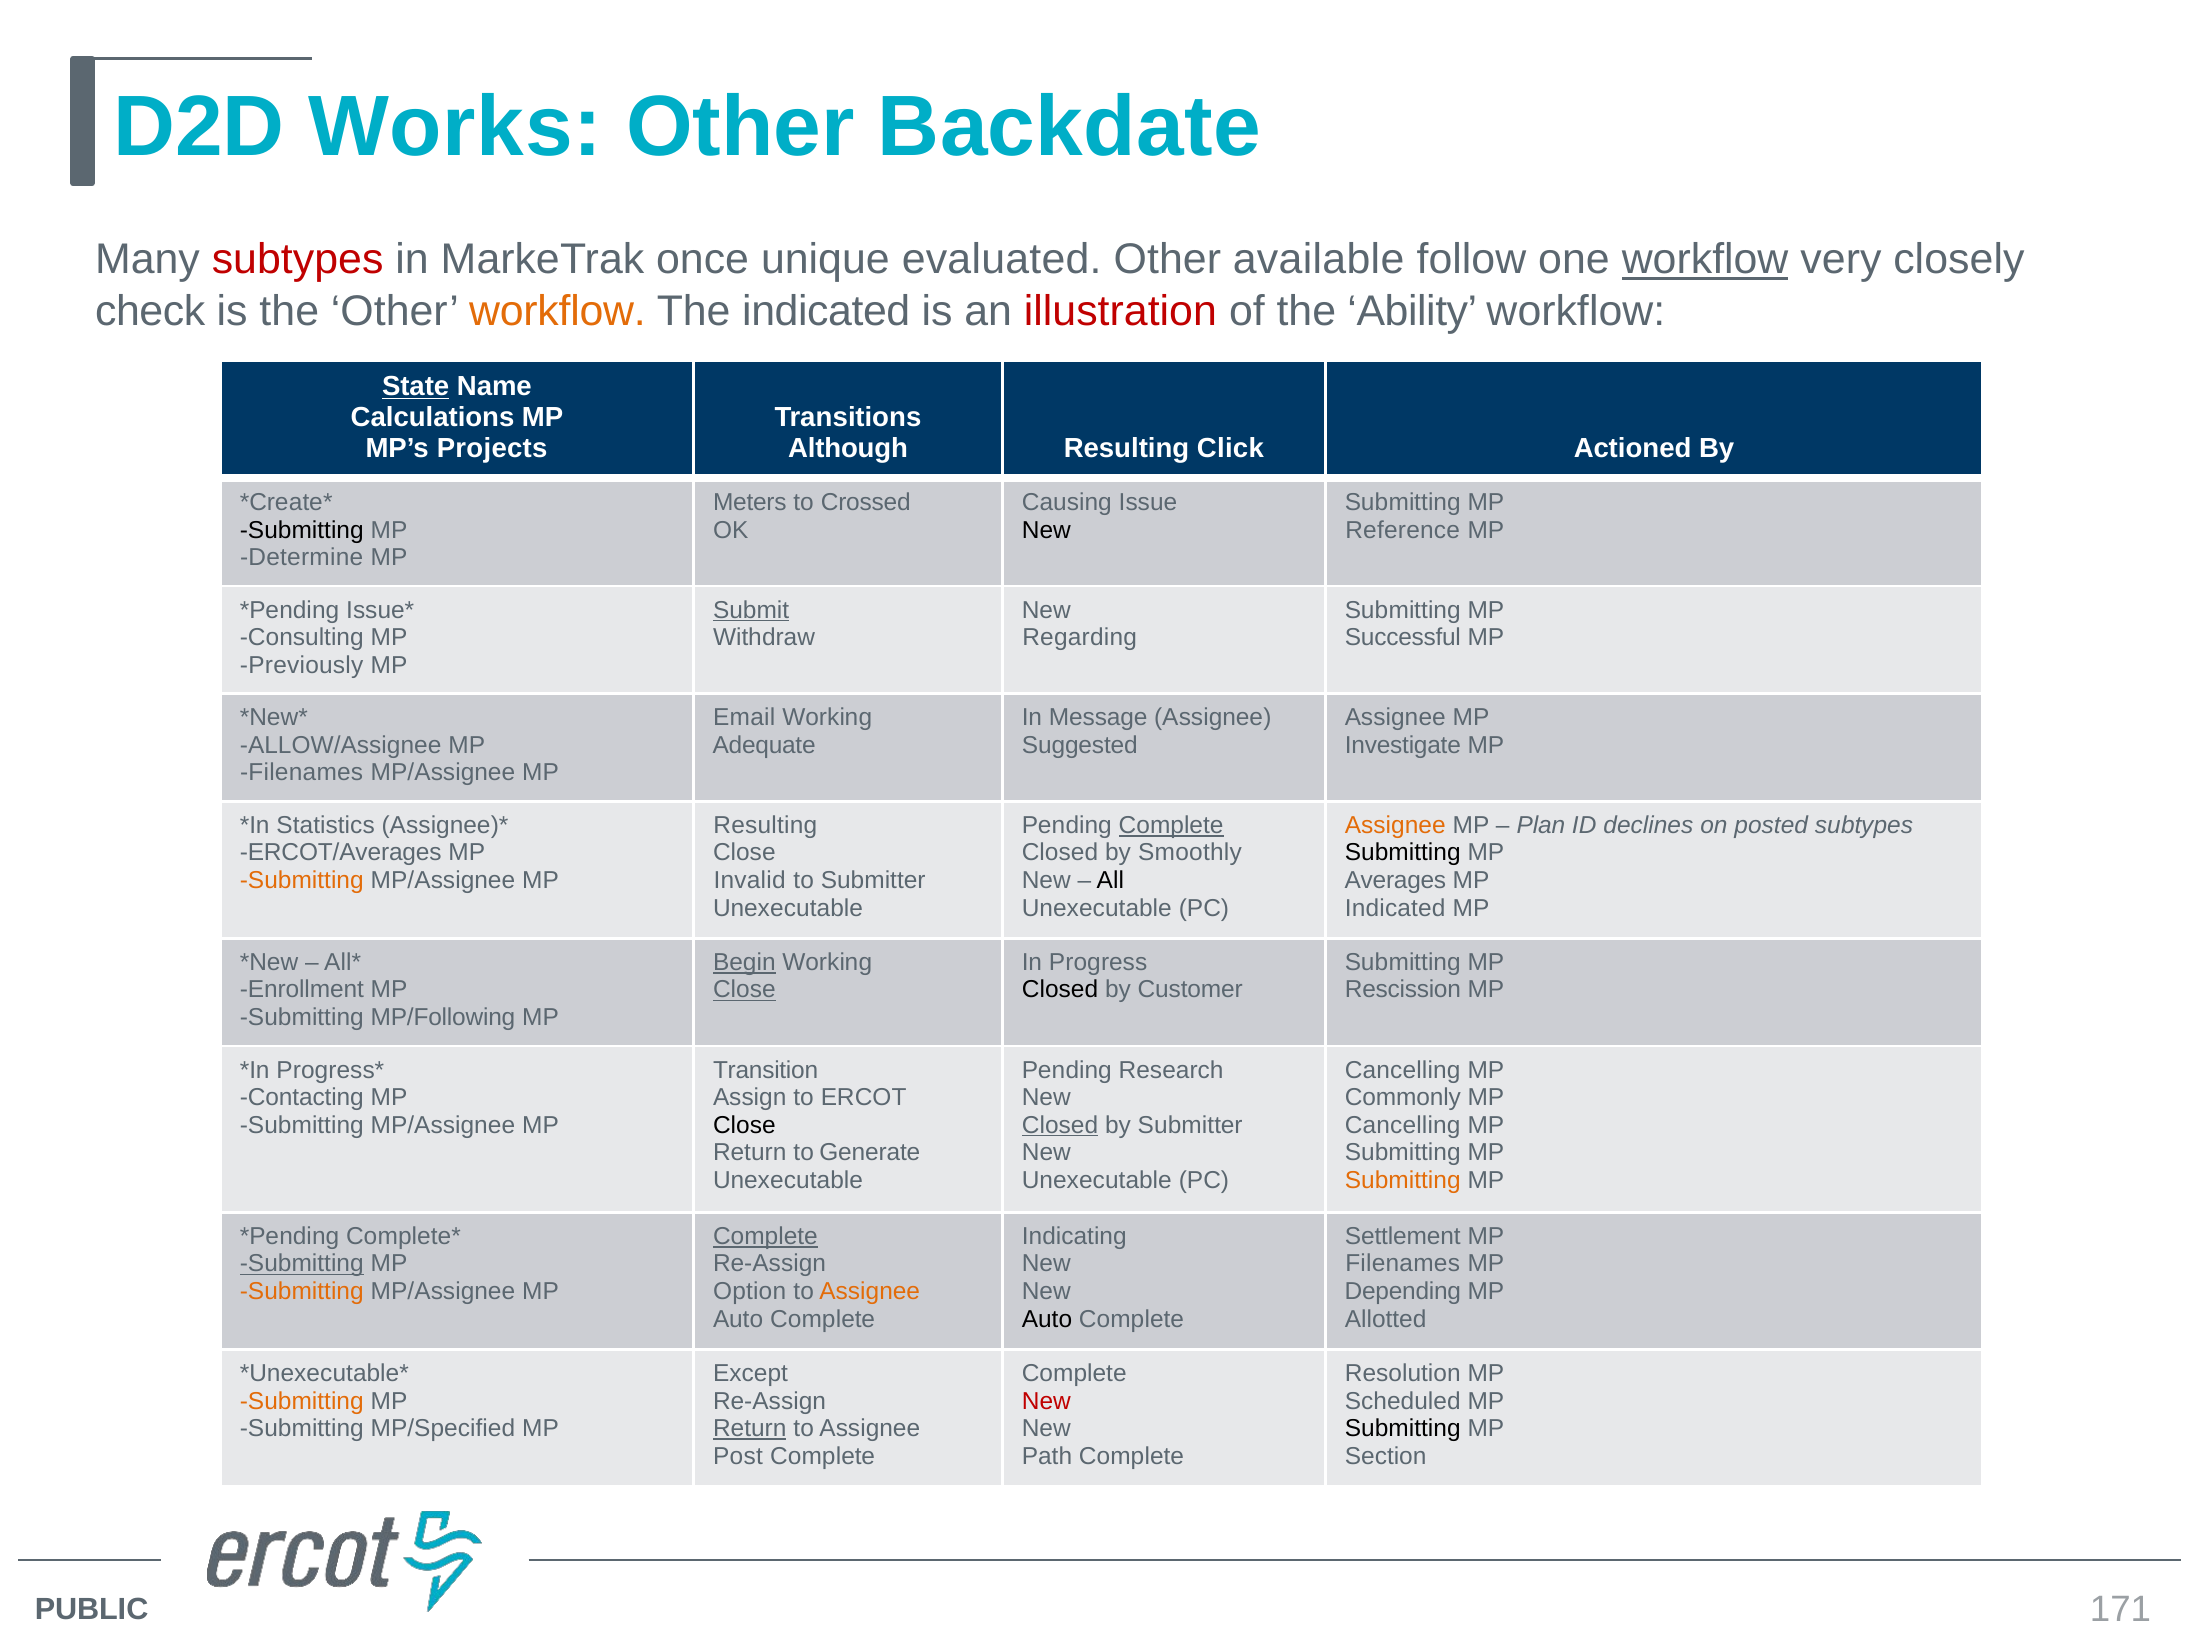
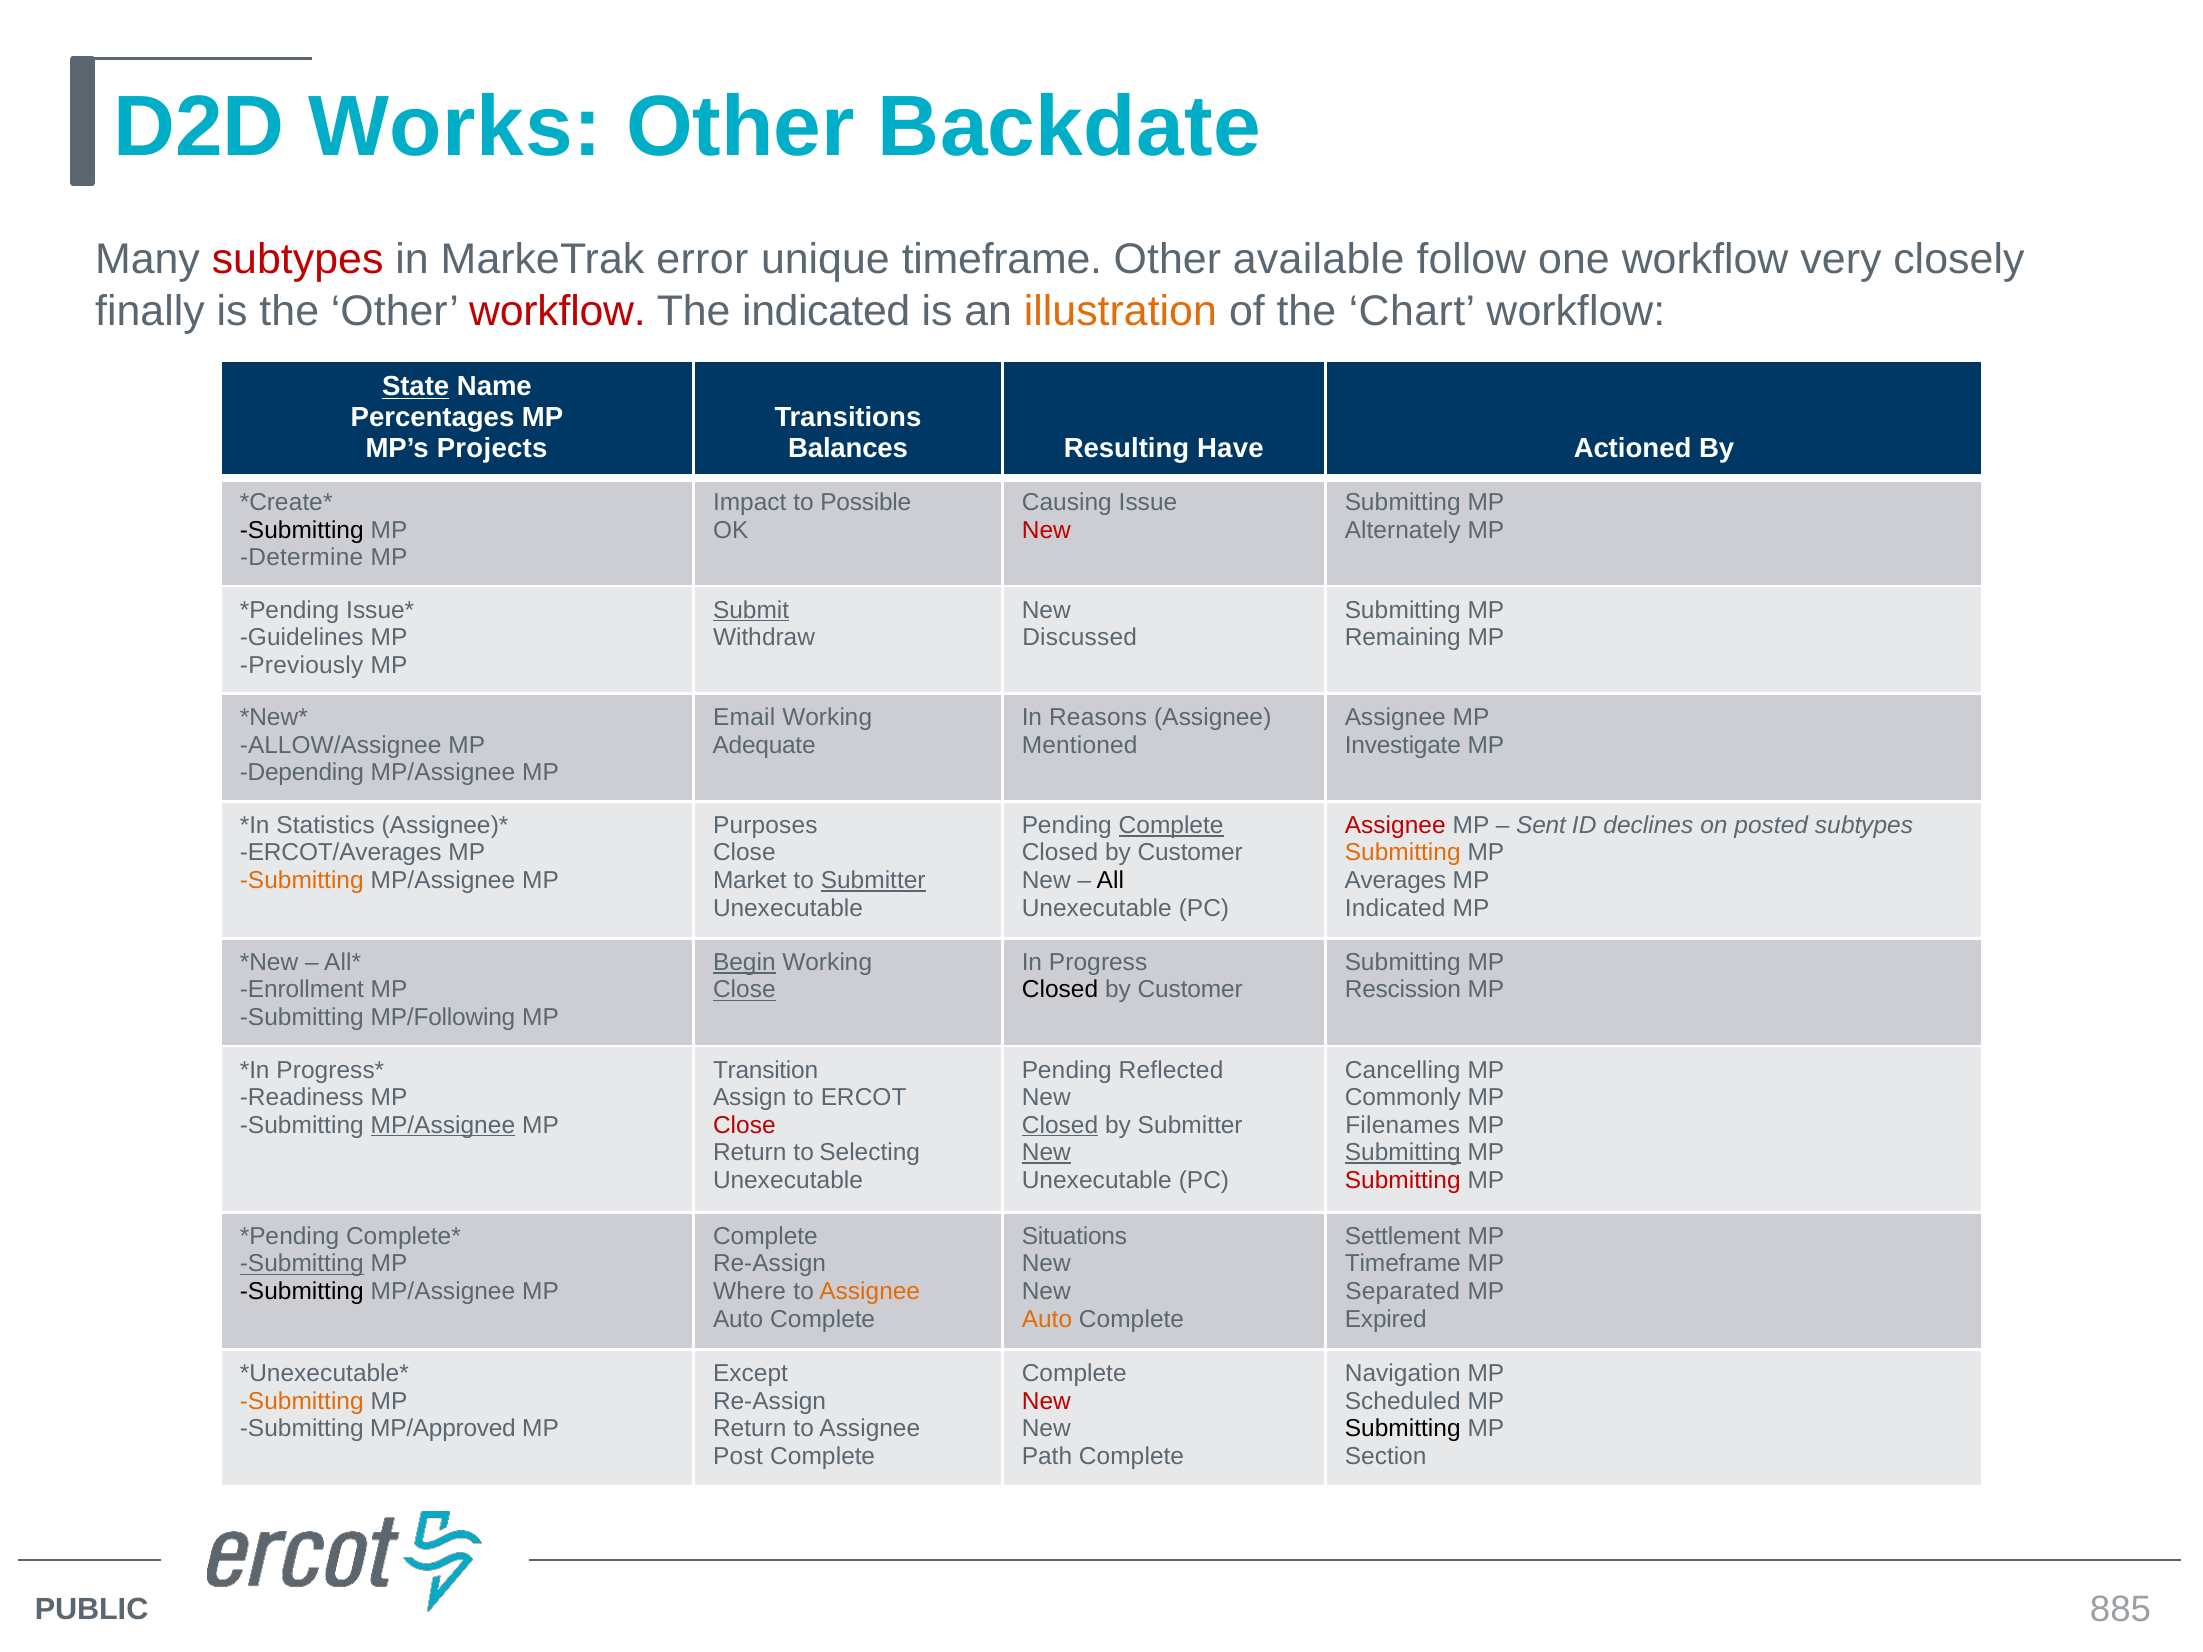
once: once -> error
unique evaluated: evaluated -> timeframe
workflow at (1705, 260) underline: present -> none
check: check -> finally
workflow at (557, 311) colour: orange -> red
illustration colour: red -> orange
Ability: Ability -> Chart
Calculations: Calculations -> Percentages
Although: Although -> Balances
Click: Click -> Have
Meters: Meters -> Impact
Crossed: Crossed -> Possible
New at (1046, 530) colour: black -> red
Reference: Reference -> Alternately
Consulting: Consulting -> Guidelines
Regarding: Regarding -> Discussed
Successful: Successful -> Remaining
Message: Message -> Reasons
Suggested: Suggested -> Mentioned
Filenames at (302, 773): Filenames -> Depending
Resulting at (765, 825): Resulting -> Purposes
Assignee at (1395, 825) colour: orange -> red
Plan: Plan -> Sent
Smoothly at (1190, 853): Smoothly -> Customer
Submitting at (1403, 853) colour: black -> orange
Invalid: Invalid -> Market
Submitter at (873, 881) underline: none -> present
Research: Research -> Reflected
Contacting: Contacting -> Readiness
MP/Assignee at (443, 1125) underline: none -> present
Close at (744, 1125) colour: black -> red
Cancelling at (1403, 1125): Cancelling -> Filenames
Generate: Generate -> Selecting
New at (1046, 1153) underline: none -> present
Submitting at (1403, 1153) underline: none -> present
Submitting at (1403, 1180) colour: orange -> red
Complete at (765, 1237) underline: present -> none
Indicating: Indicating -> Situations
Filenames at (1403, 1264): Filenames -> Timeframe
Submitting at (302, 1292) colour: orange -> black
Option: Option -> Where
Depending: Depending -> Separated
Auto at (1047, 1319) colour: black -> orange
Allotted: Allotted -> Expired
Resolution: Resolution -> Navigation
MP/Specified: MP/Specified -> MP/Approved
Return at (750, 1429) underline: present -> none
171: 171 -> 885
